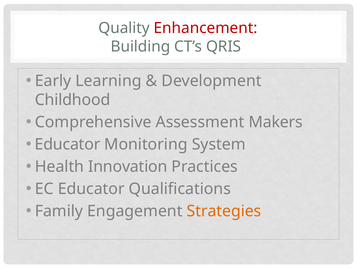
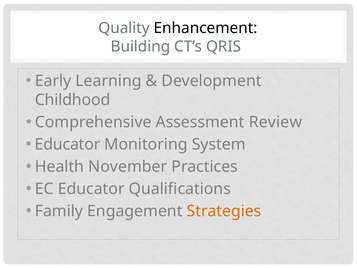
Enhancement colour: red -> black
Makers: Makers -> Review
Innovation: Innovation -> November
